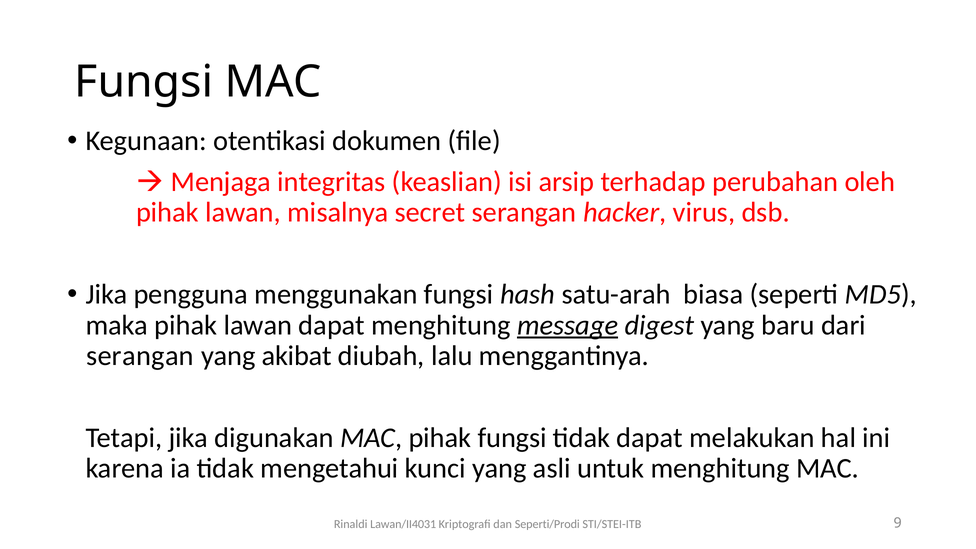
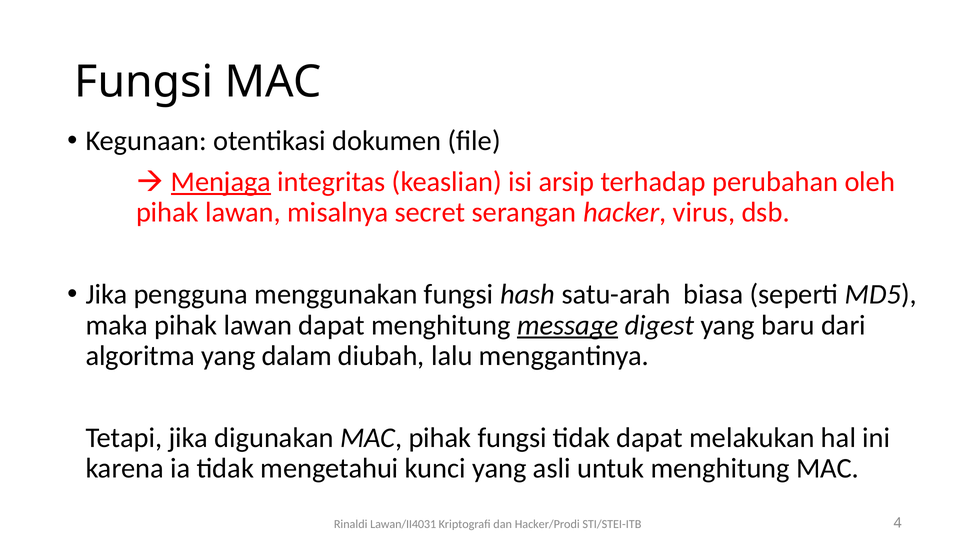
Menjaga underline: none -> present
serangan at (140, 356): serangan -> algoritma
akibat: akibat -> dalam
Seperti/Prodi: Seperti/Prodi -> Hacker/Prodi
9: 9 -> 4
